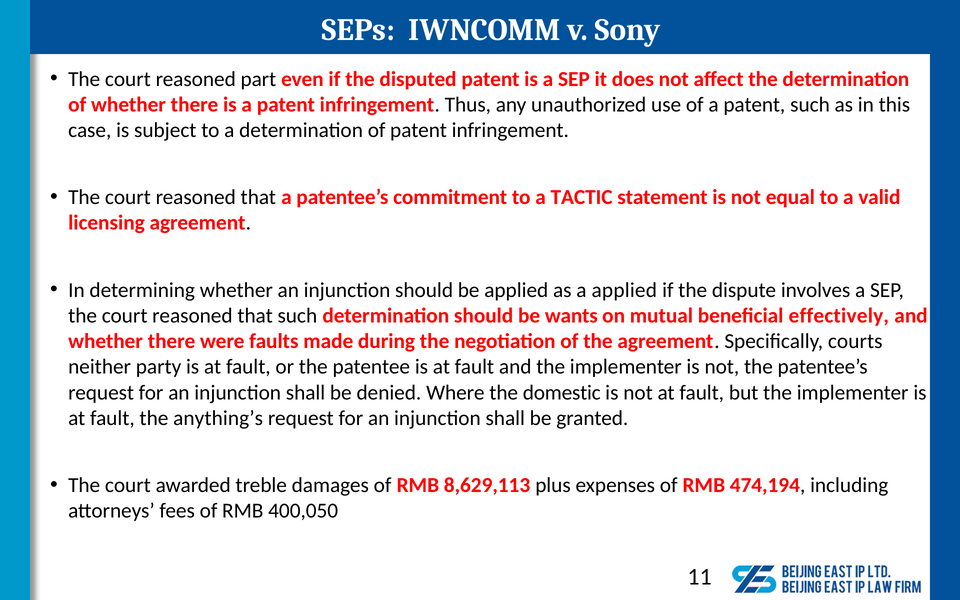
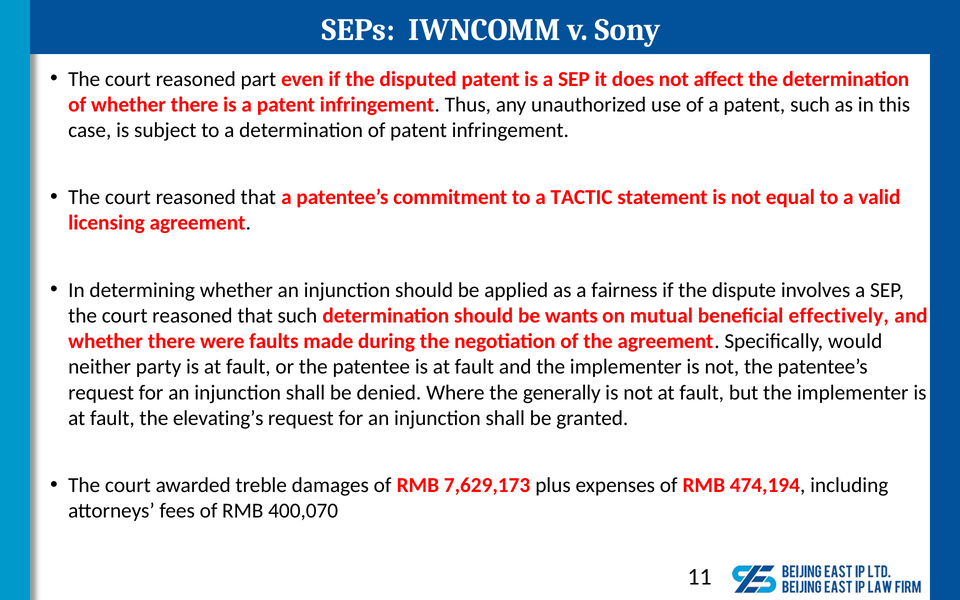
a applied: applied -> fairness
courts: courts -> would
domestic: domestic -> generally
anything’s: anything’s -> elevating’s
8,629,113: 8,629,113 -> 7,629,173
400,050: 400,050 -> 400,070
